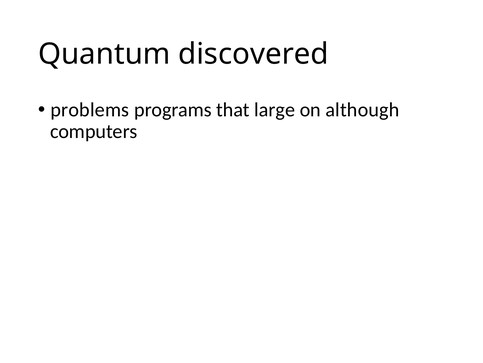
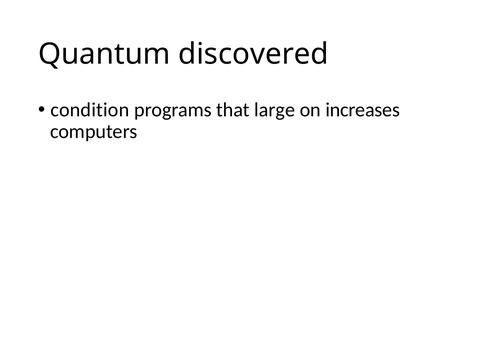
problems: problems -> condition
although: although -> increases
